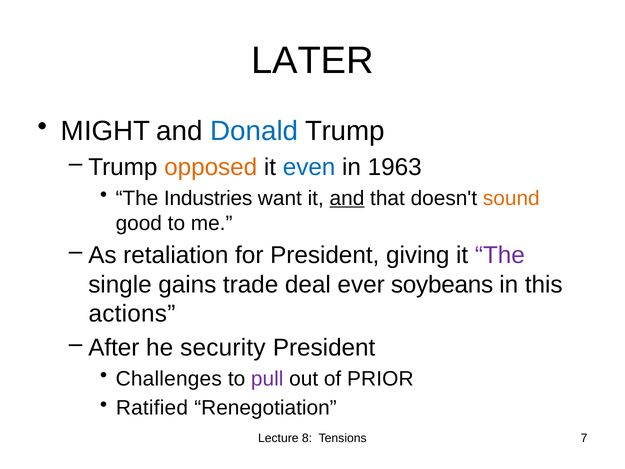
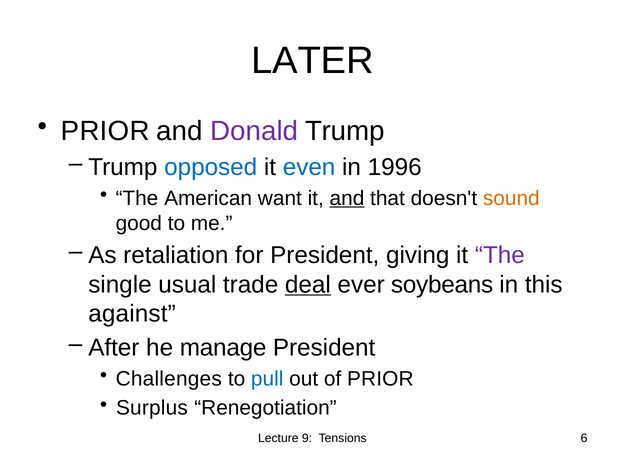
MIGHT at (105, 131): MIGHT -> PRIOR
Donald colour: blue -> purple
opposed colour: orange -> blue
1963: 1963 -> 1996
Industries: Industries -> American
gains: gains -> usual
deal underline: none -> present
actions: actions -> against
security: security -> manage
pull colour: purple -> blue
Ratified: Ratified -> Surplus
8: 8 -> 9
7: 7 -> 6
